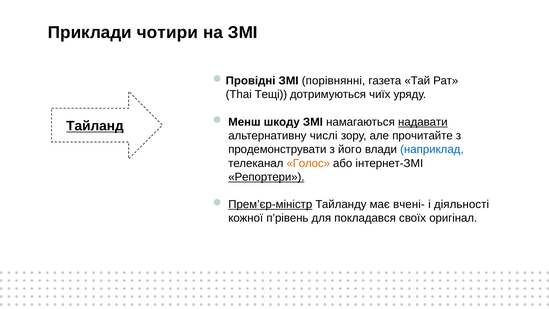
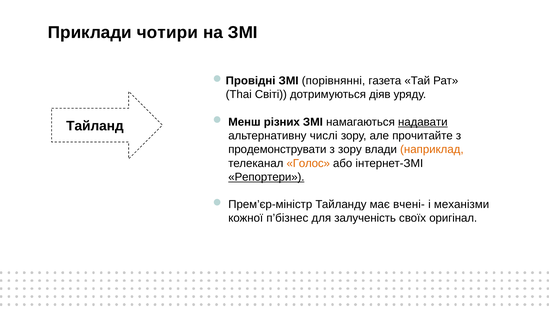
Тещі: Тещі -> Світі
чиїх: чиїх -> діяв
шкоду: шкоду -> різних
Тайланд underline: present -> none
з його: його -> зору
наприклад colour: blue -> orange
Прем’єр-міністр underline: present -> none
діяльності: діяльності -> механізми
п’рівень: п’рівень -> п’бізнес
покладався: покладався -> залученість
